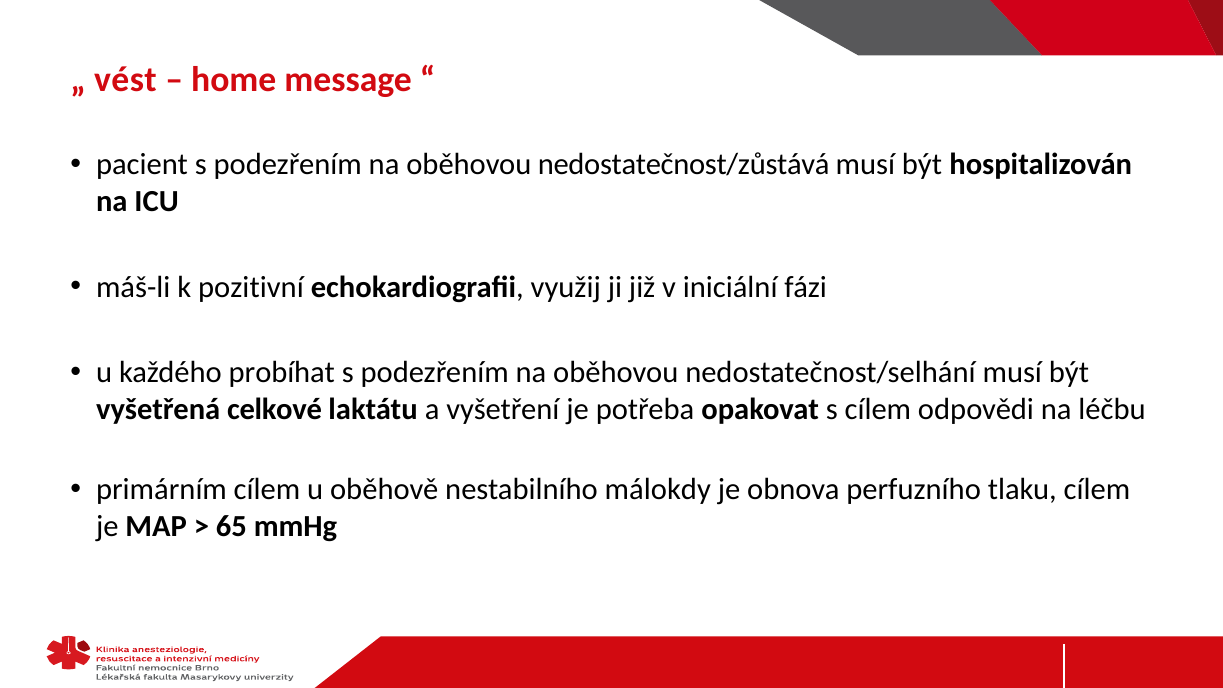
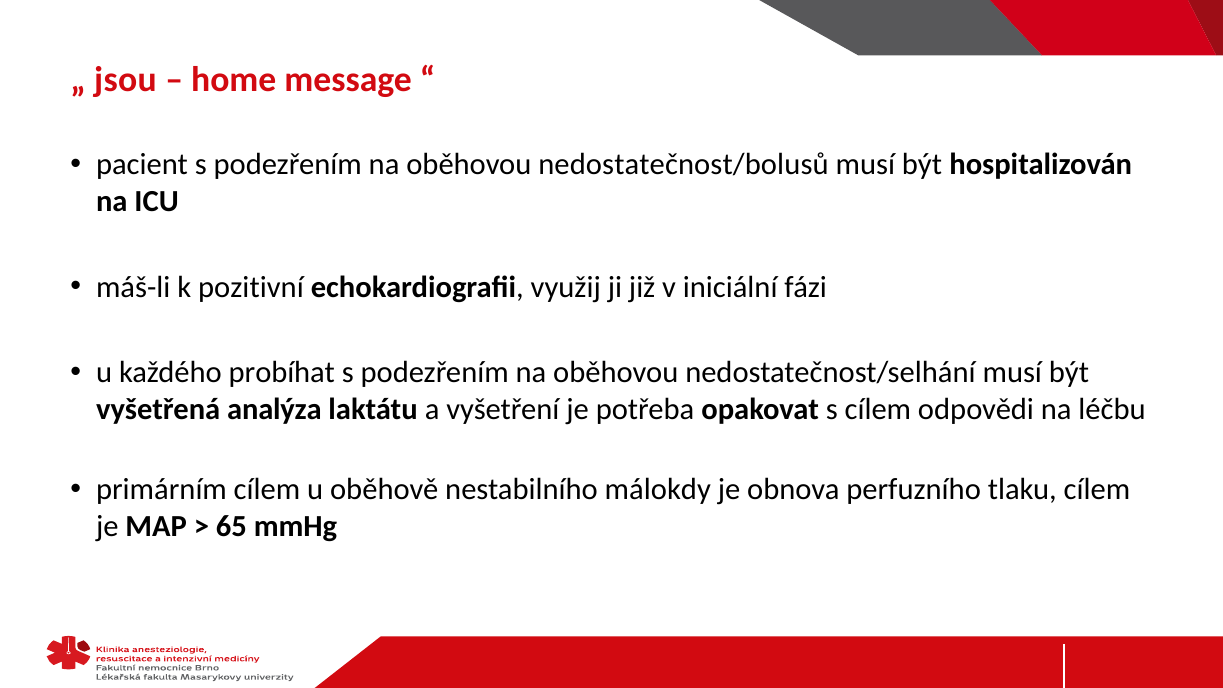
vést: vést -> jsou
nedostatečnost/zůstává: nedostatečnost/zůstává -> nedostatečnost/bolusů
celkové: celkové -> analýza
